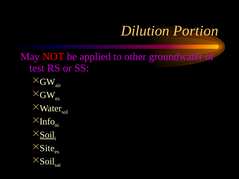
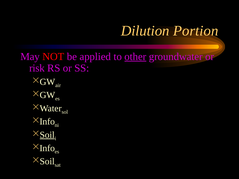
other underline: none -> present
test: test -> risk
Site at (47, 148): Site -> Info
